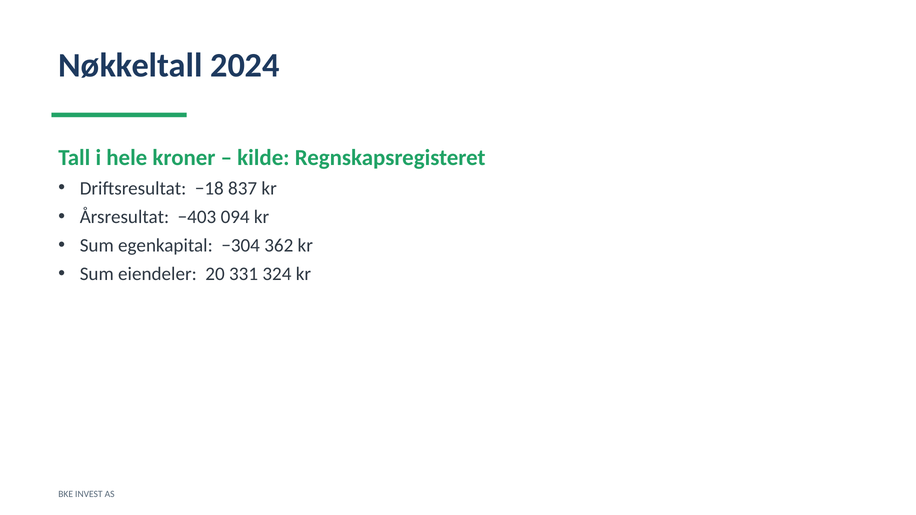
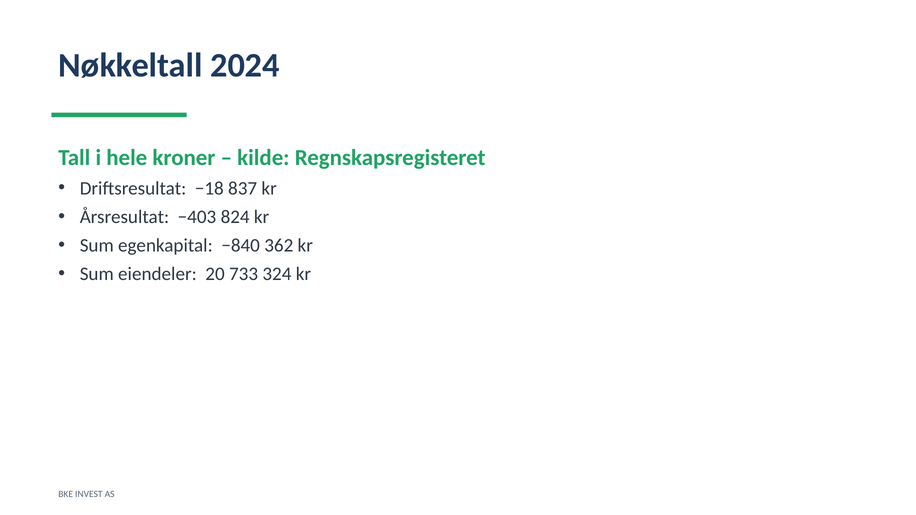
094: 094 -> 824
−304: −304 -> −840
331: 331 -> 733
